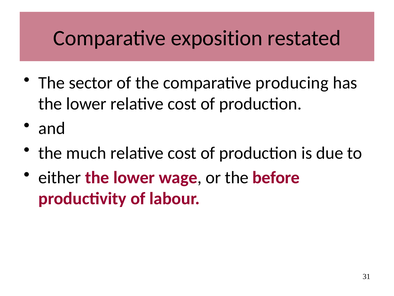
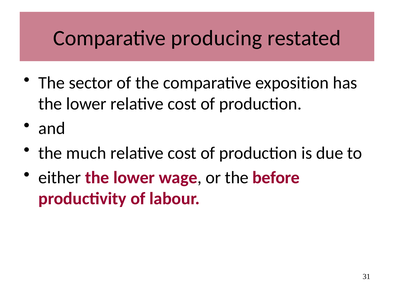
exposition: exposition -> producing
producing: producing -> exposition
